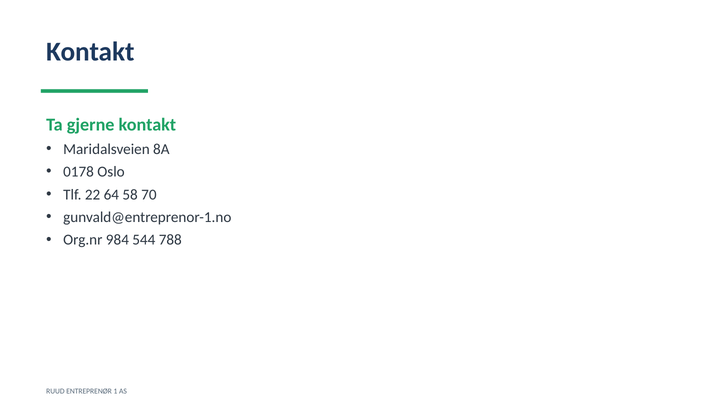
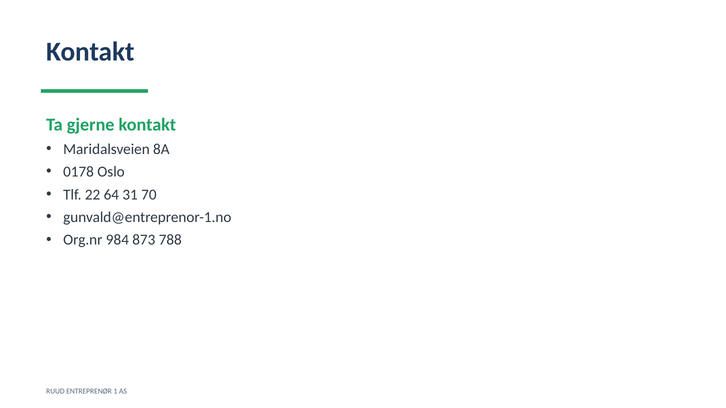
58: 58 -> 31
544: 544 -> 873
